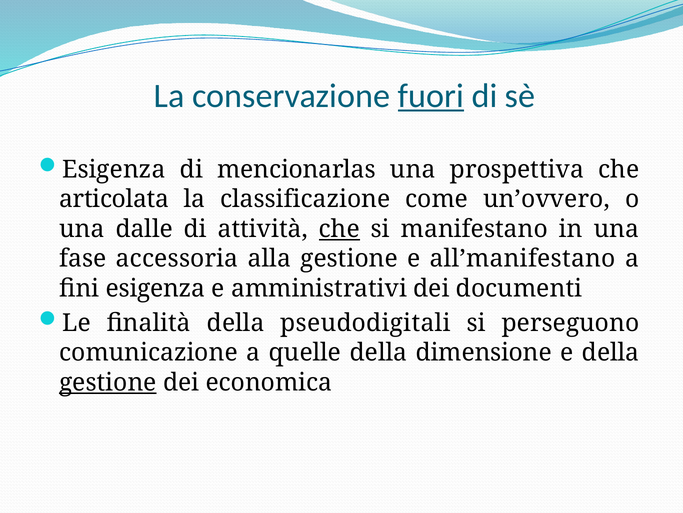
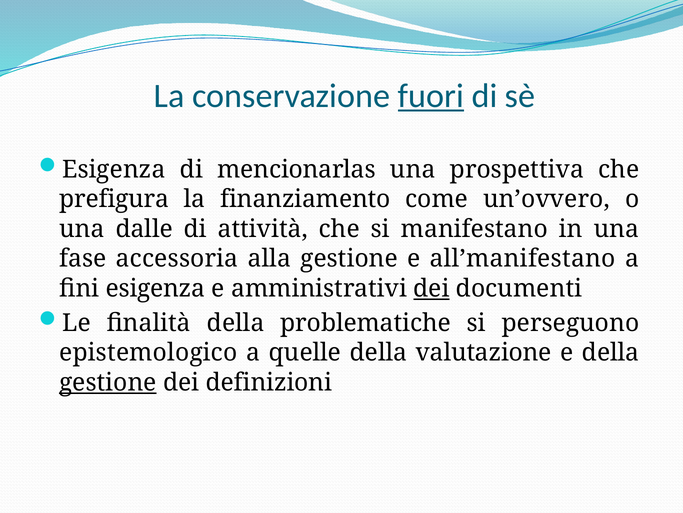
articolata: articolata -> prefigura
classificazione: classificazione -> finanziamento
che at (339, 229) underline: present -> none
dei at (431, 288) underline: none -> present
pseudodigitali: pseudodigitali -> problematiche
comunicazione: comunicazione -> epistemologico
dimensione: dimensione -> valutazione
economica: economica -> definizioni
